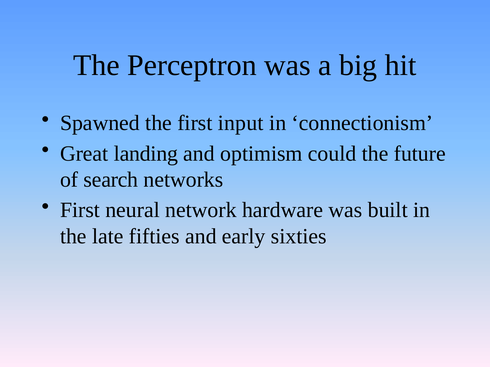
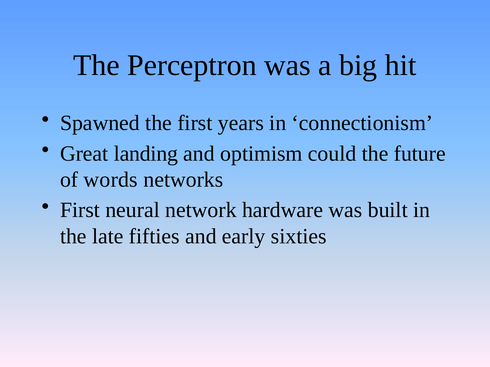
input: input -> years
search: search -> words
